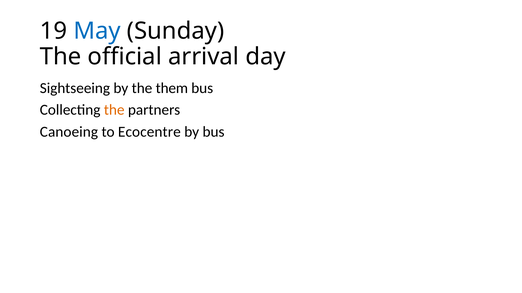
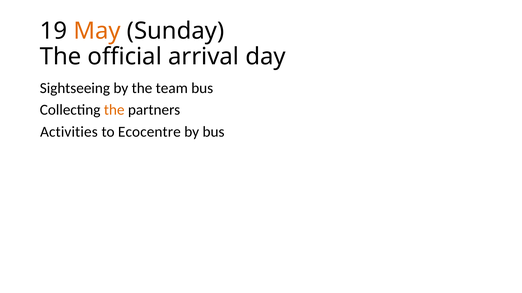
May colour: blue -> orange
them: them -> team
Canoeing: Canoeing -> Activities
